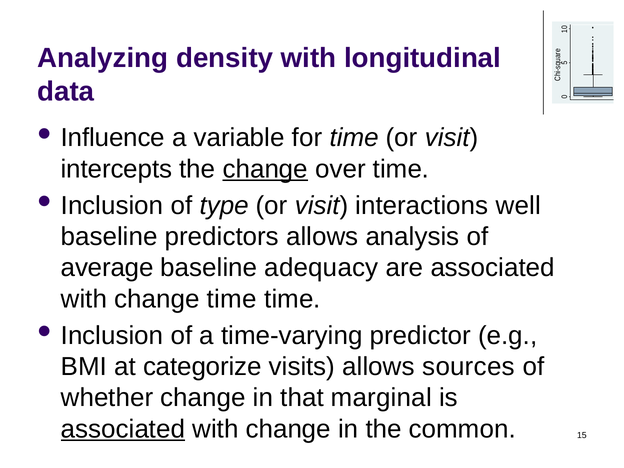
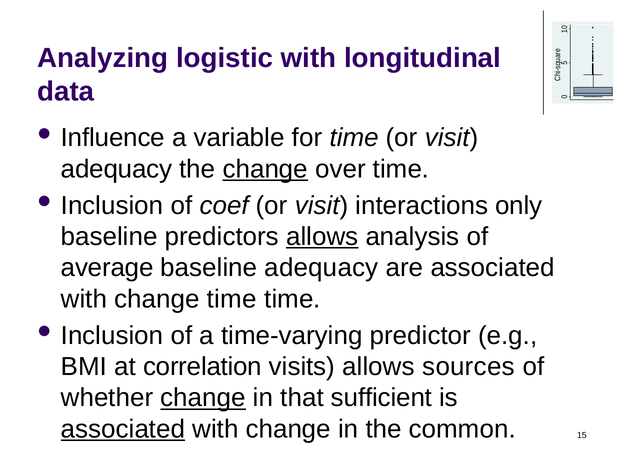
density: density -> logistic
intercepts at (116, 169): intercepts -> adequacy
type: type -> coef
well: well -> only
allows at (322, 237) underline: none -> present
categorize: categorize -> correlation
change at (203, 398) underline: none -> present
marginal: marginal -> sufficient
